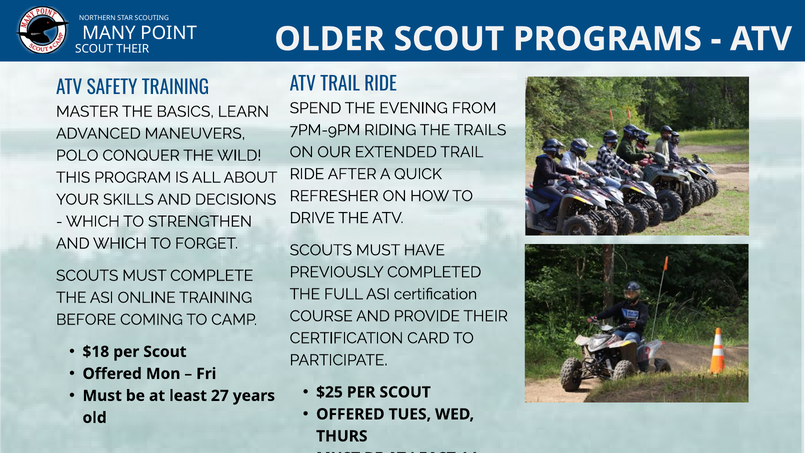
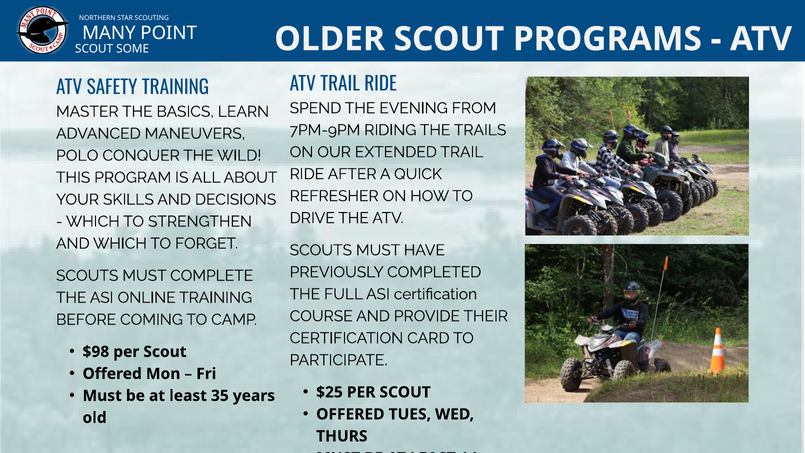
SCOUT THEIR: THEIR -> SOME
$18: $18 -> $98
27: 27 -> 35
